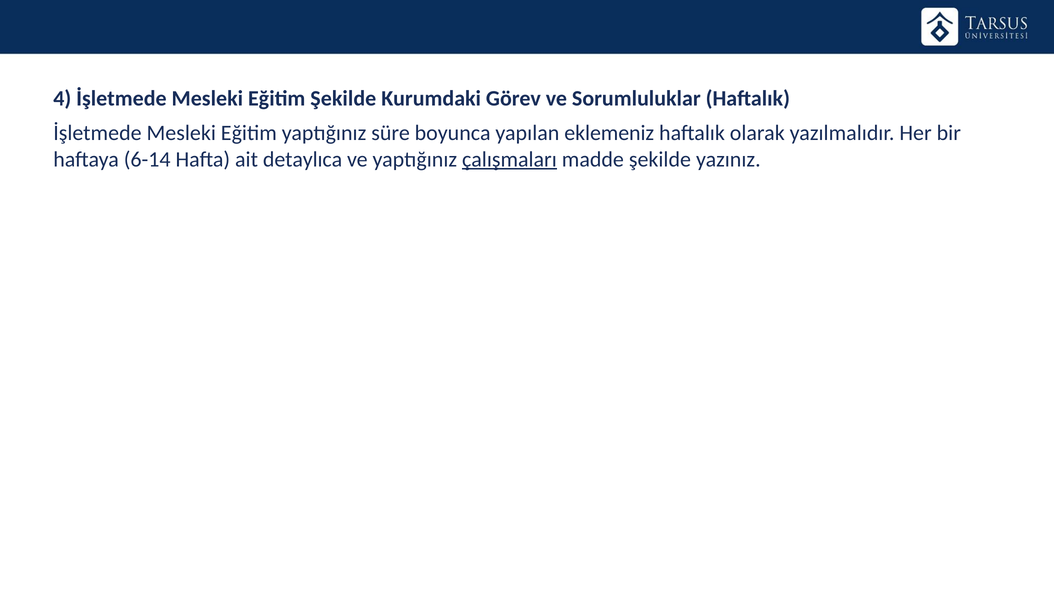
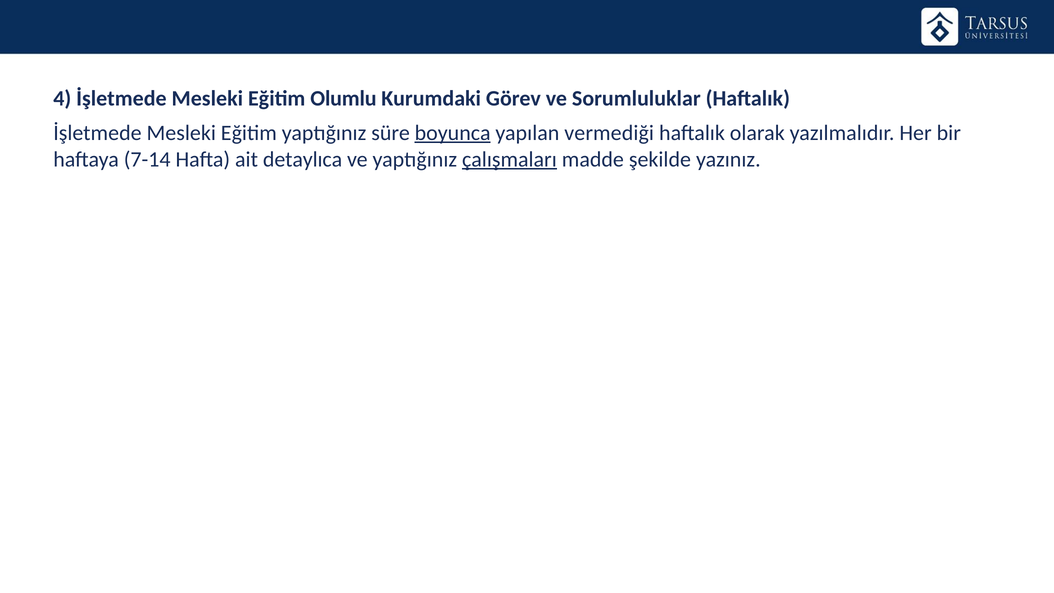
Eğitim Şekilde: Şekilde -> Olumlu
boyunca underline: none -> present
eklemeniz: eklemeniz -> vermediği
6-14: 6-14 -> 7-14
